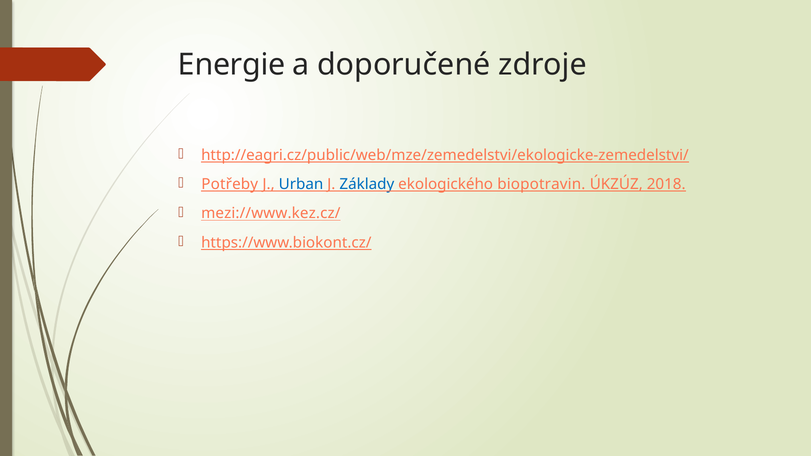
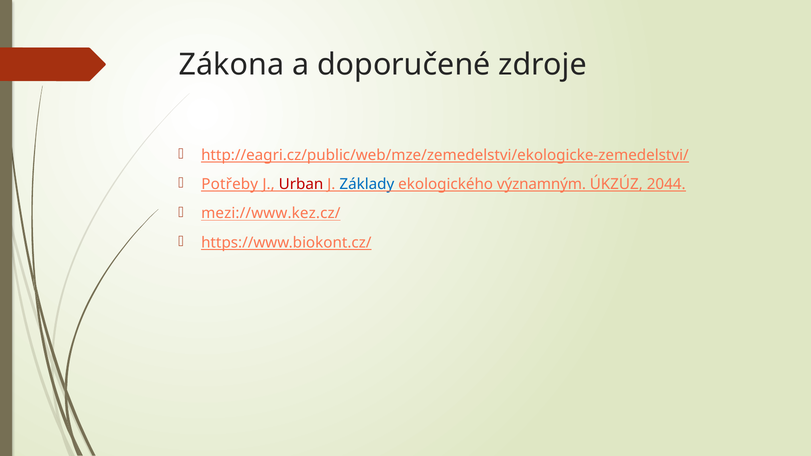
Energie: Energie -> Zákona
Urban colour: blue -> red
biopotravin: biopotravin -> významným
2018: 2018 -> 2044
